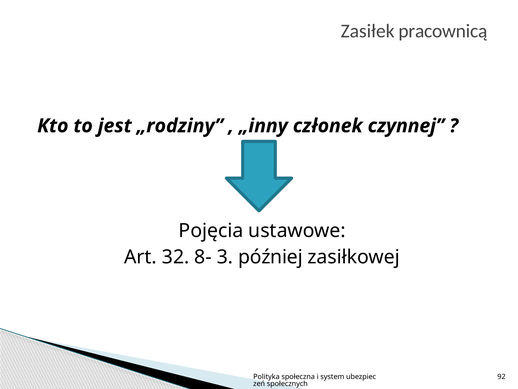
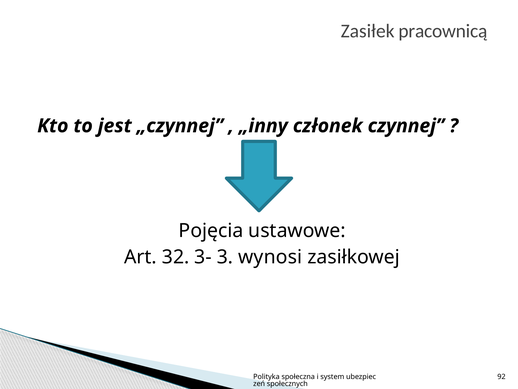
„rodziny: „rodziny -> „czynnej
8-: 8- -> 3-
później: później -> wynosi
